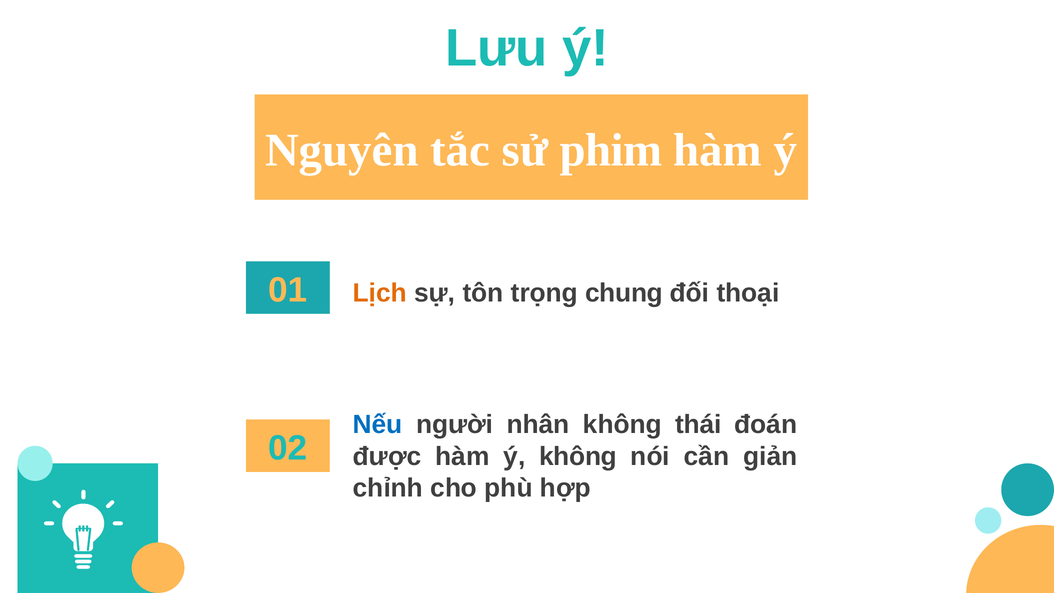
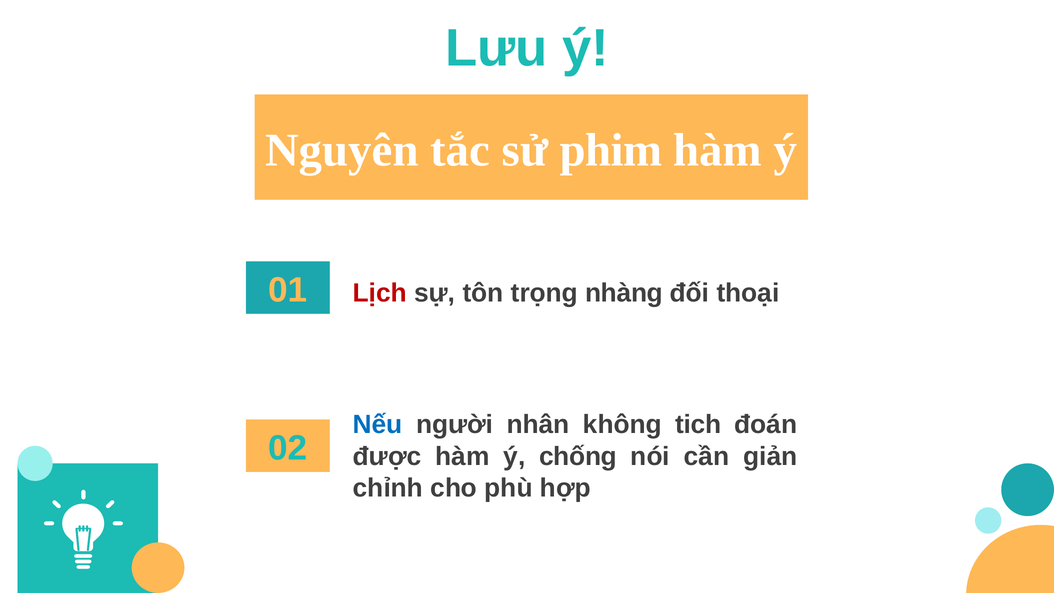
Lịch colour: orange -> red
chung: chung -> nhàng
thái: thái -> tich
ý không: không -> chống
